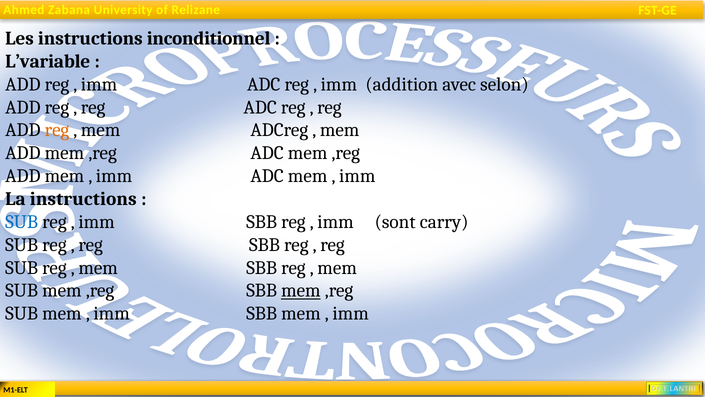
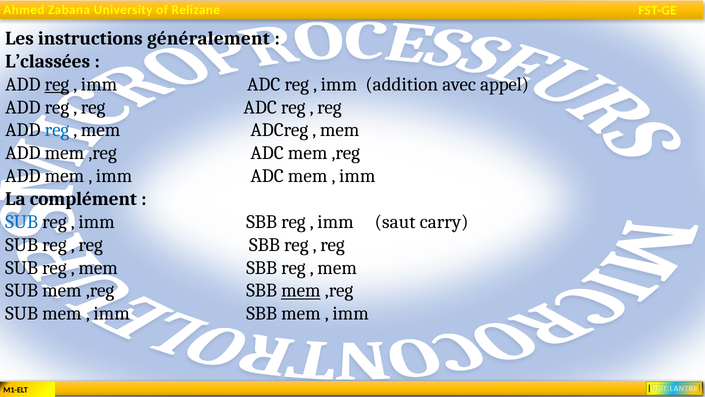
inconditionnel: inconditionnel -> généralement
L’variable: L’variable -> L’classées
reg at (57, 84) underline: none -> present
selon: selon -> appel
reg at (57, 130) colour: orange -> blue
La instructions: instructions -> complément
sont: sont -> saut
